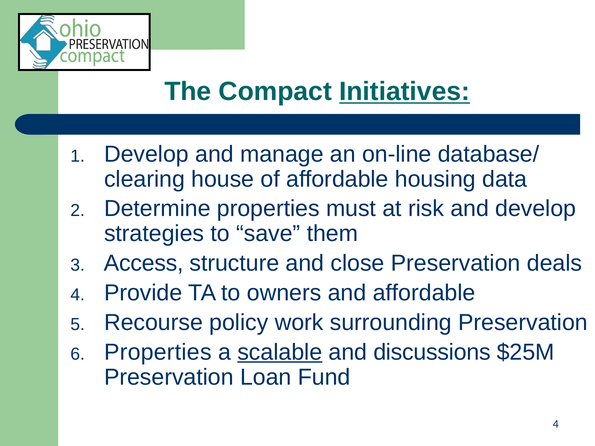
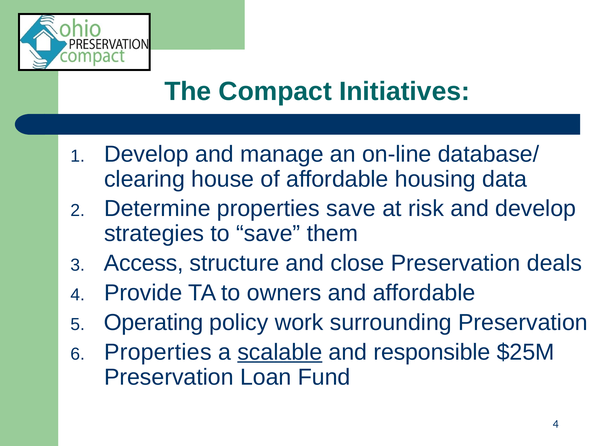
Initiatives underline: present -> none
properties must: must -> save
Recourse: Recourse -> Operating
discussions: discussions -> responsible
